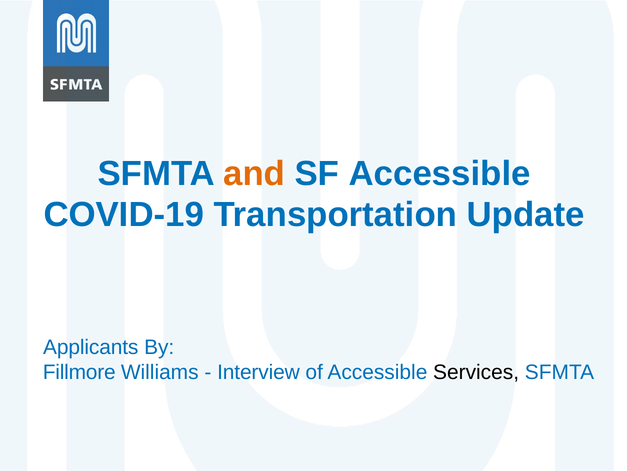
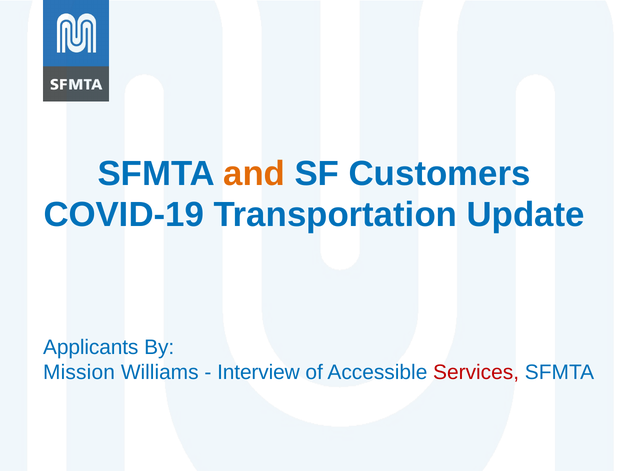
SF Accessible: Accessible -> Customers
Fillmore: Fillmore -> Mission
Services colour: black -> red
